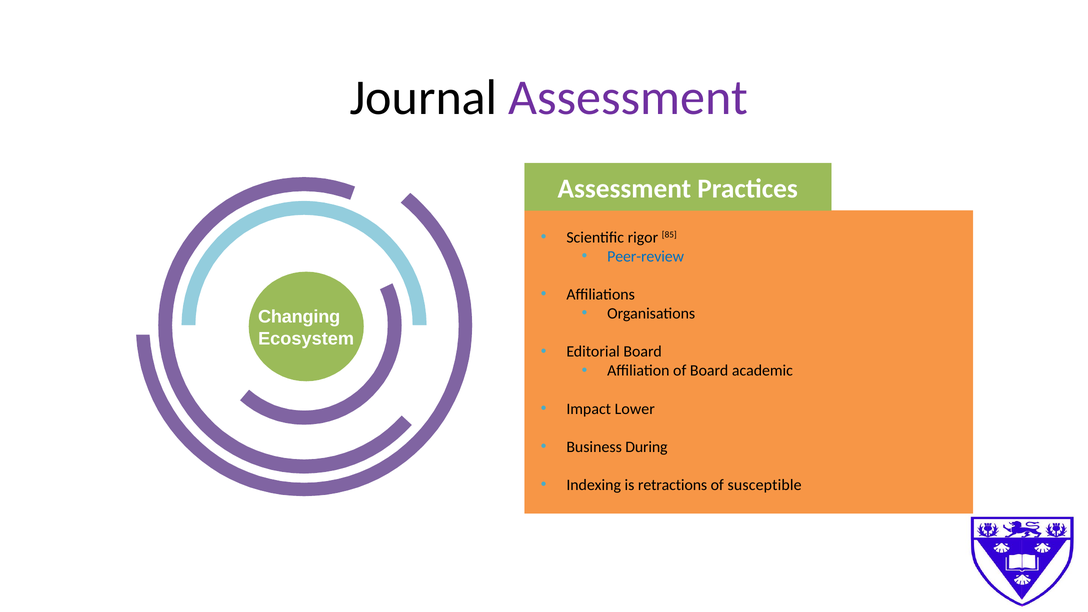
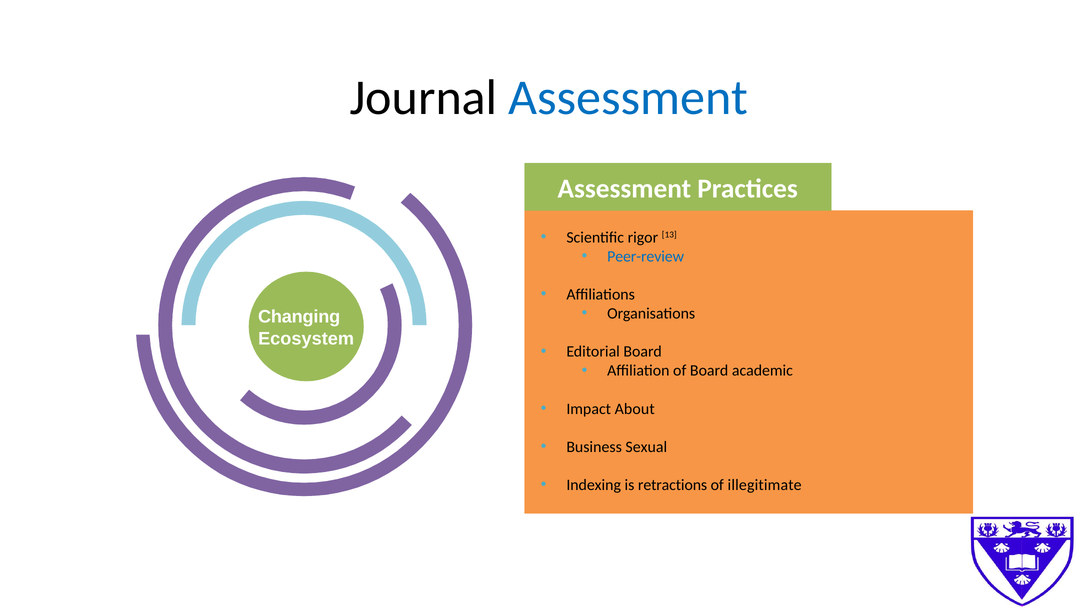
Assessment at (628, 98) colour: purple -> blue
85: 85 -> 13
Lower: Lower -> About
During: During -> Sexual
susceptible: susceptible -> illegitimate
